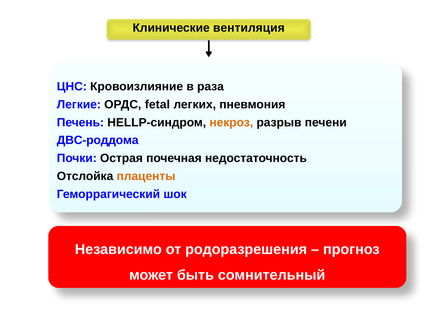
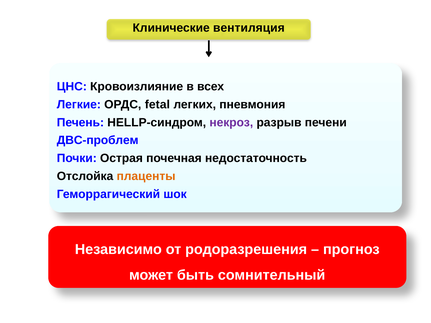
раза: раза -> всех
некроз colour: orange -> purple
ДВС-роддома: ДВС-роддома -> ДВС-проблем
